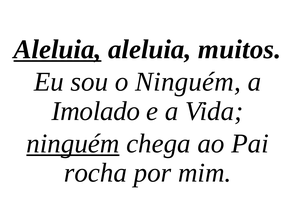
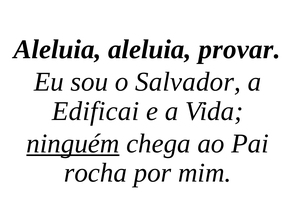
Aleluia at (57, 49) underline: present -> none
muitos: muitos -> provar
o Ninguém: Ninguém -> Salvador
Imolado: Imolado -> Edificai
